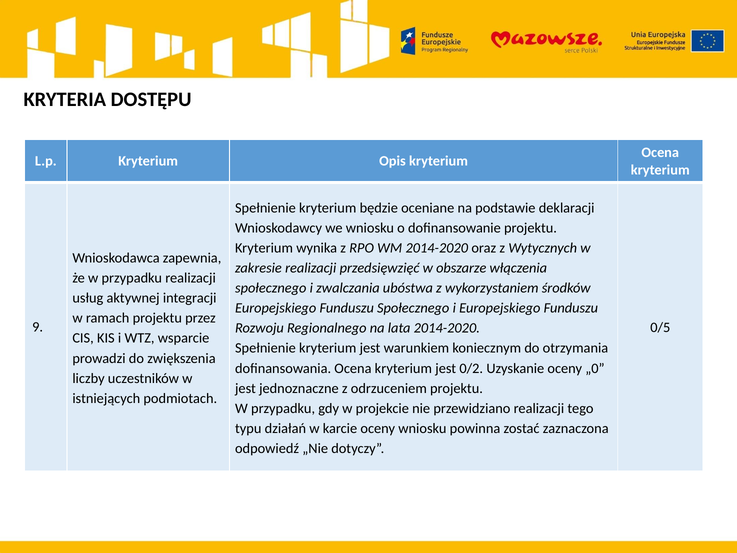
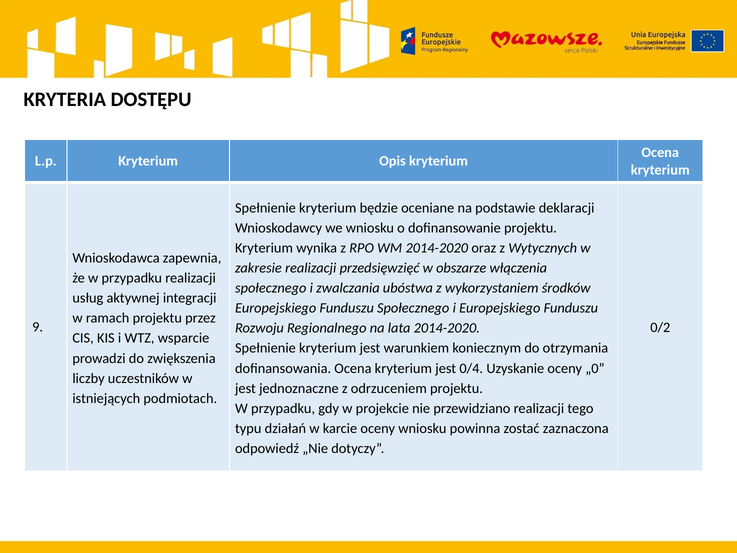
0/5: 0/5 -> 0/2
0/2: 0/2 -> 0/4
